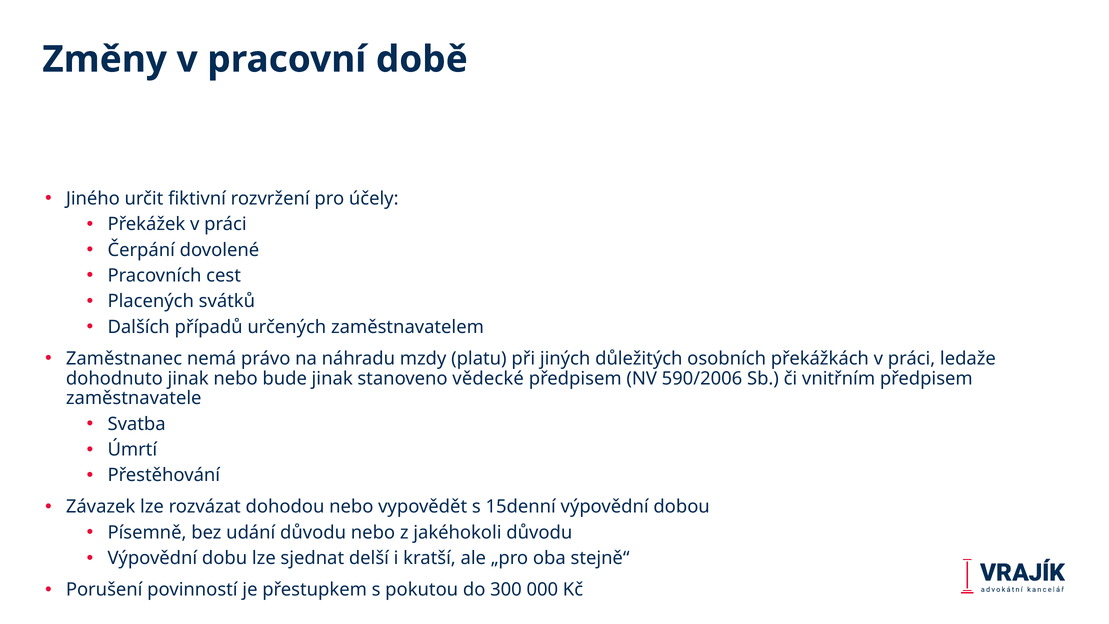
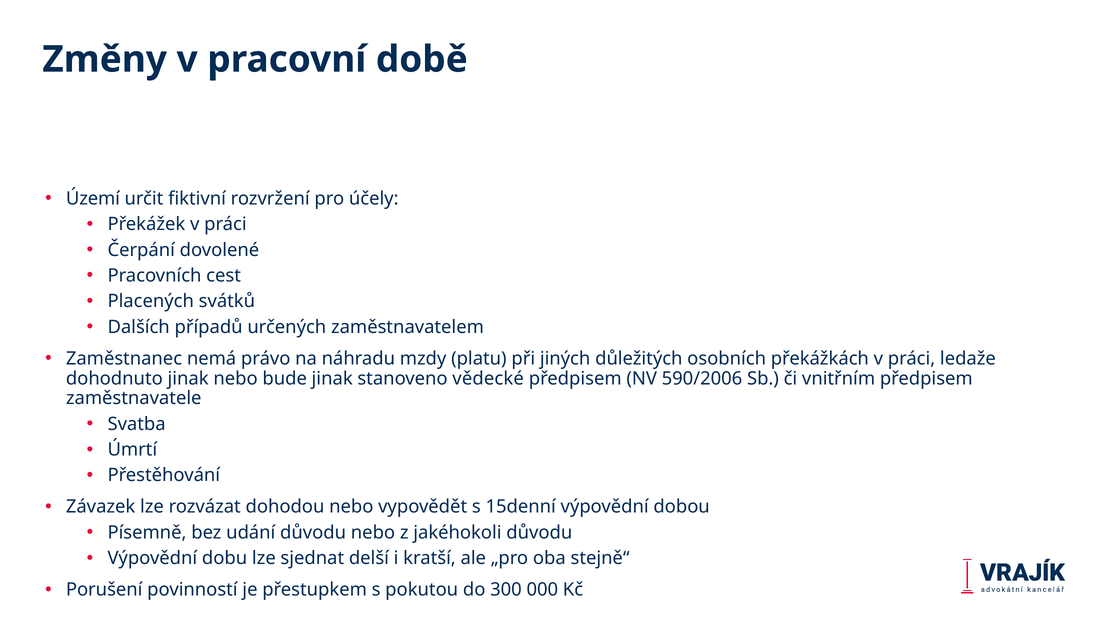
Jiného: Jiného -> Území
